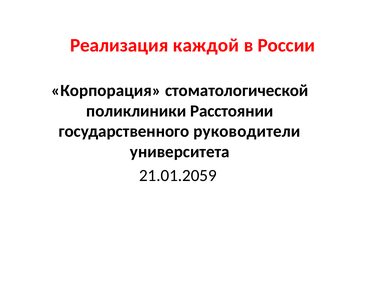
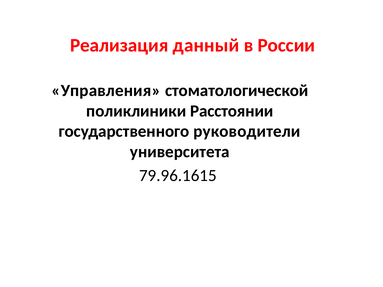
каждой: каждой -> данный
Корпорация: Корпорация -> Управления
21.01.2059: 21.01.2059 -> 79.96.1615
